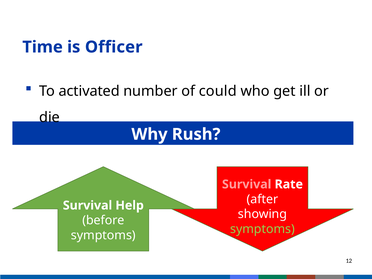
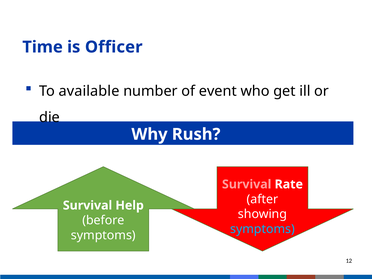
activated: activated -> available
could: could -> event
symptoms at (262, 229) colour: light green -> light blue
